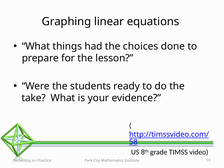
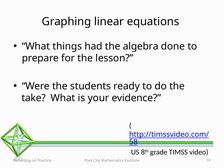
choices: choices -> algebra
